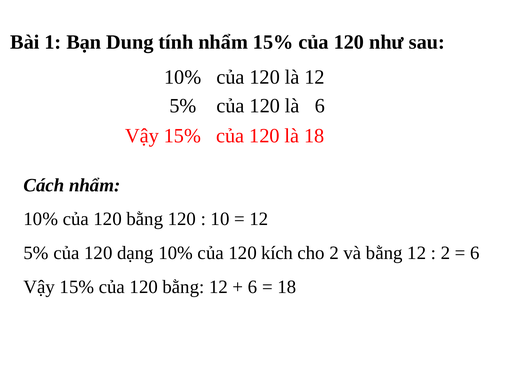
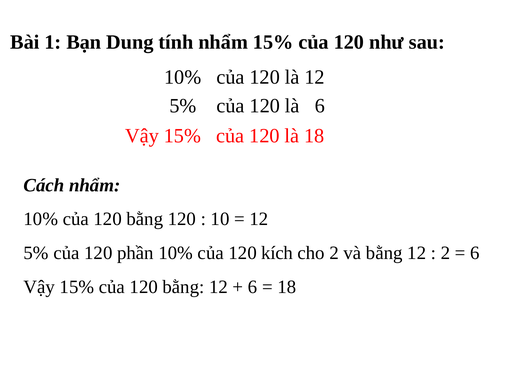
dạng: dạng -> phần
